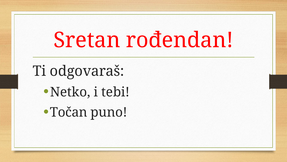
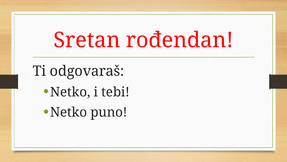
Točan at (69, 112): Točan -> Netko
